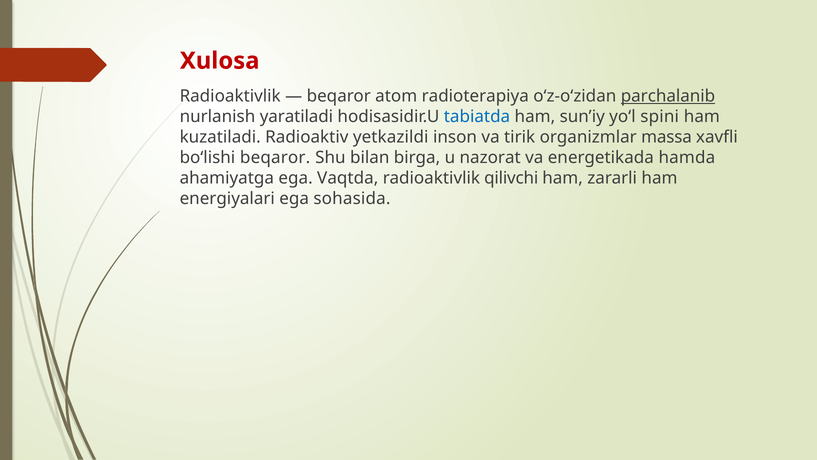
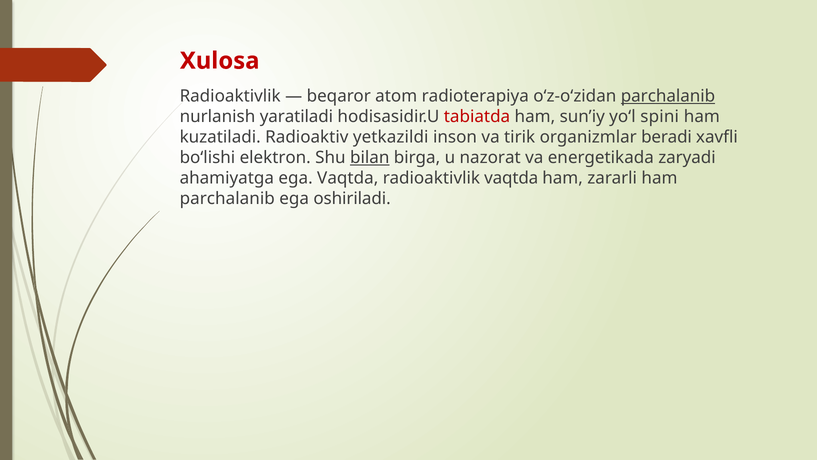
tabiatda colour: blue -> red
massa: massa -> beradi
bo‘lishi beqaror: beqaror -> elektron
bilan underline: none -> present
hamda: hamda -> zaryadi
radioaktivlik qilivchi: qilivchi -> vaqtda
energiyalari at (227, 198): energiyalari -> parchalanib
sohasida: sohasida -> oshiriladi
